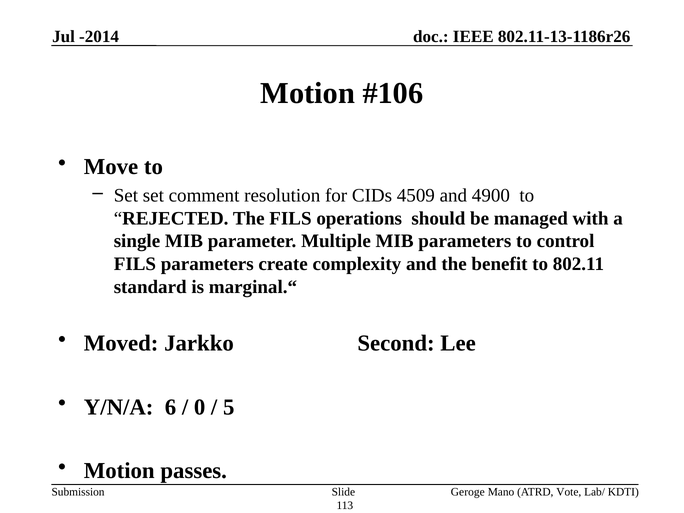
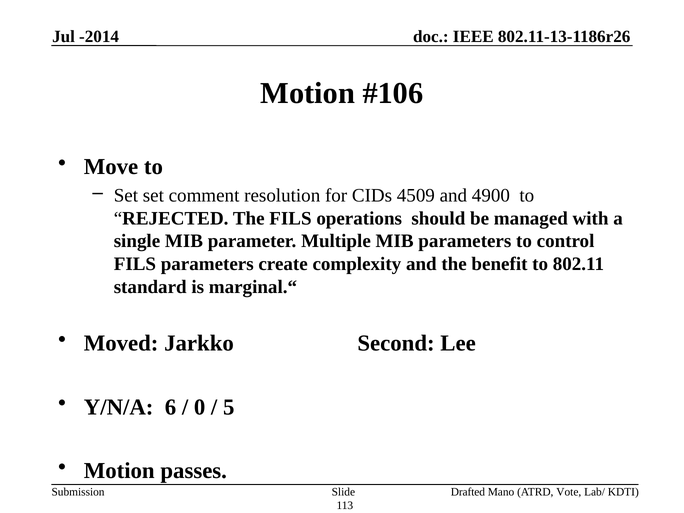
Geroge: Geroge -> Drafted
